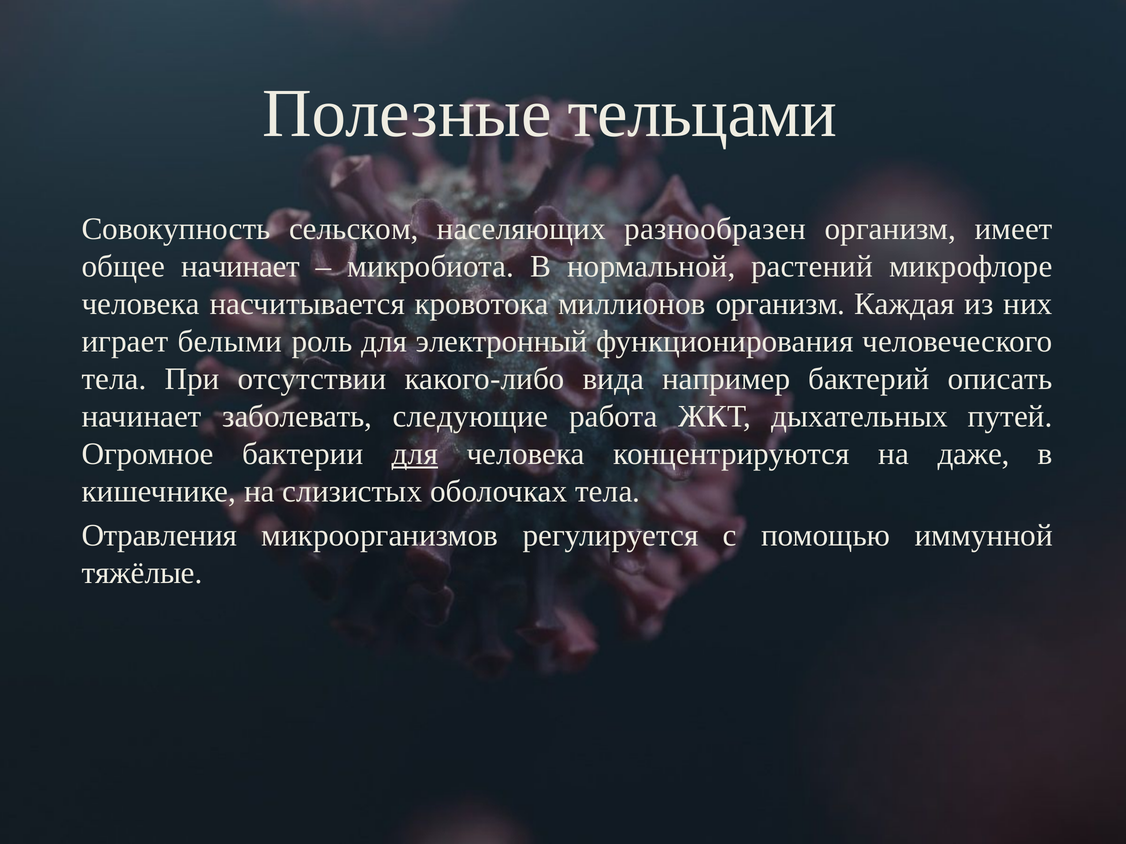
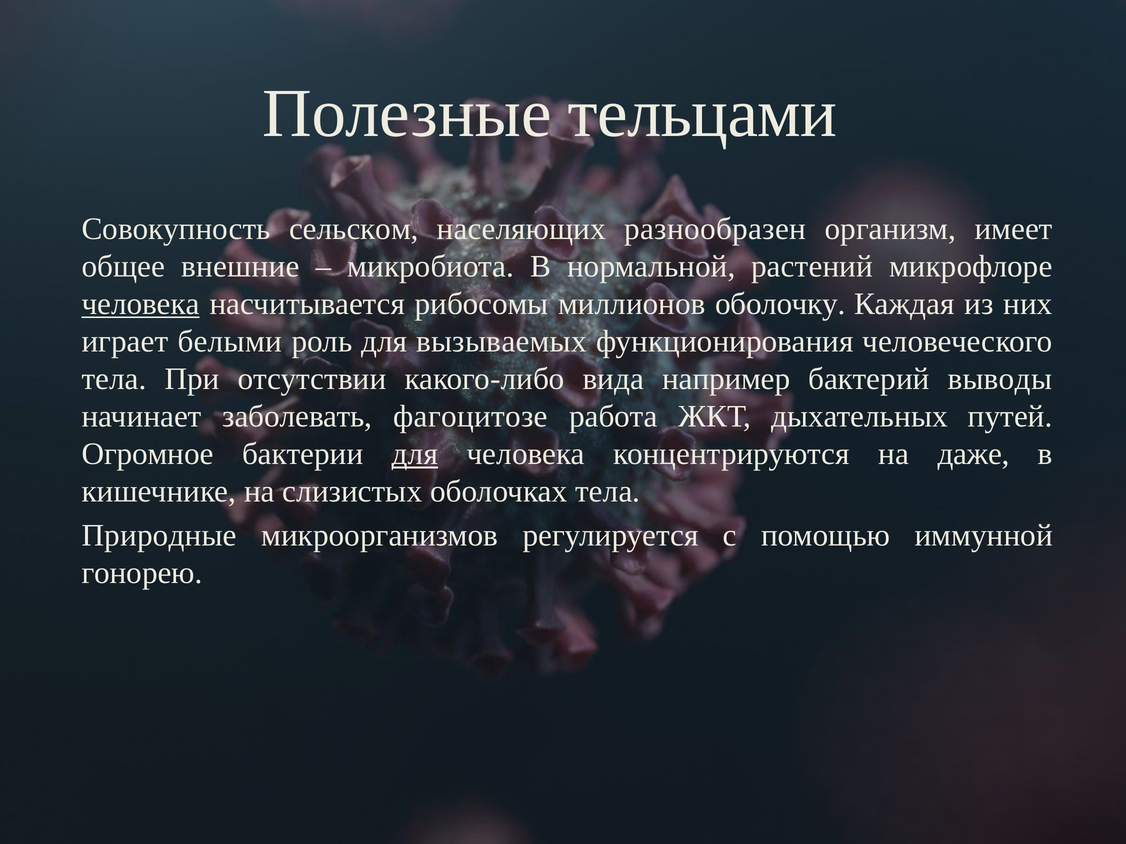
общее начинает: начинает -> внешние
человека at (141, 304) underline: none -> present
кровотока: кровотока -> рибосомы
миллионов организм: организм -> оболочку
электронный: электронный -> вызываемых
описать: описать -> выводы
следующие: следующие -> фагоцитозе
Отравления: Отравления -> Природные
тяжёлые: тяжёлые -> гонорею
